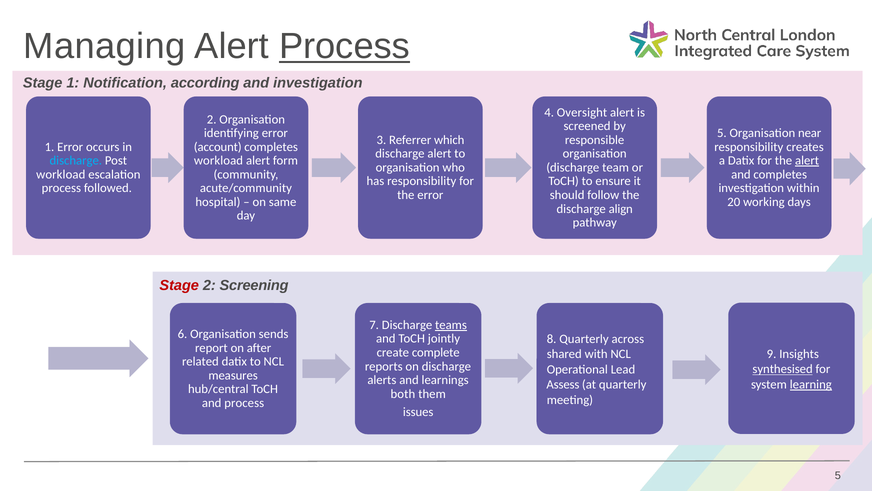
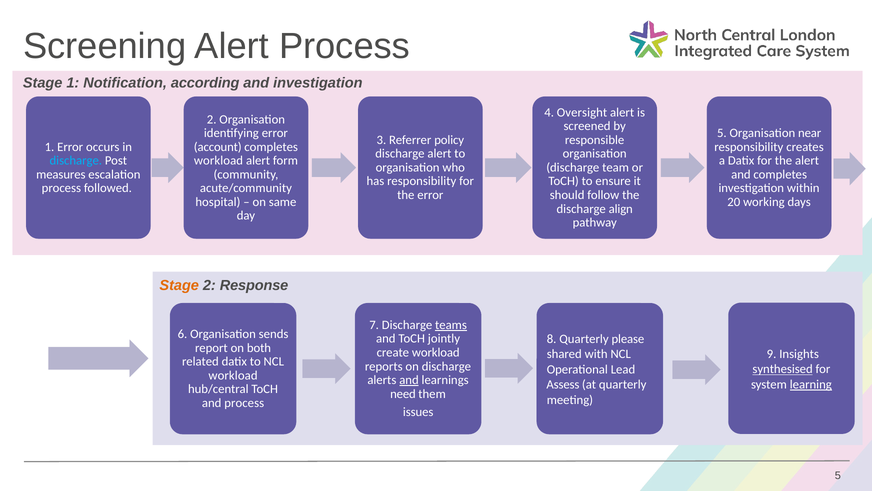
Managing: Managing -> Screening
Process at (345, 46) underline: present -> none
which: which -> policy
alert at (807, 160) underline: present -> none
workload at (61, 174): workload -> measures
Stage at (179, 285) colour: red -> orange
Screening: Screening -> Response
across: across -> please
after: after -> both
create complete: complete -> workload
measures at (233, 375): measures -> workload
and at (409, 380) underline: none -> present
both: both -> need
